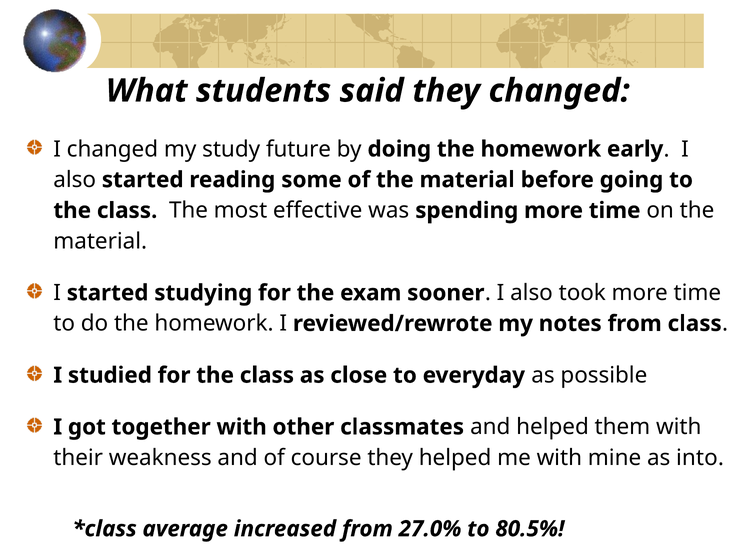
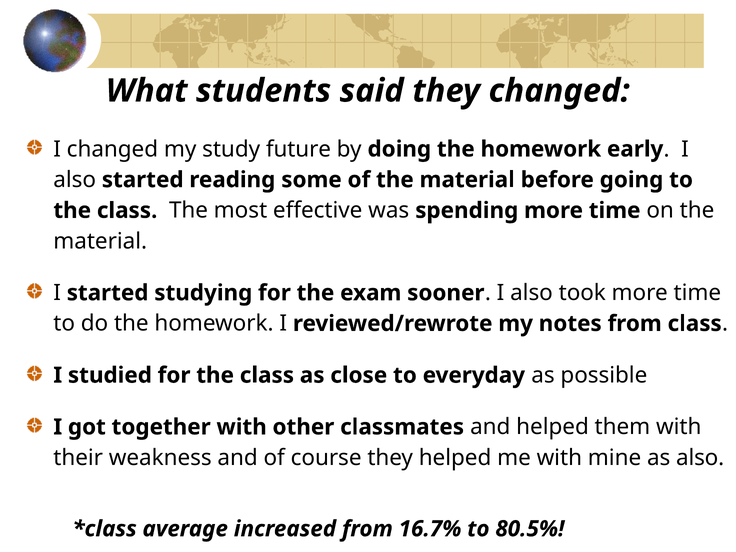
as into: into -> also
27.0%: 27.0% -> 16.7%
